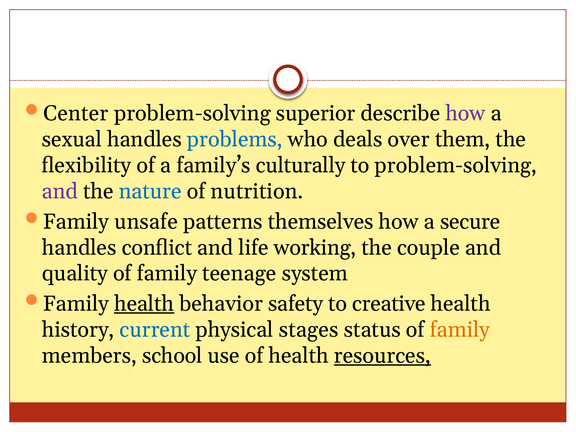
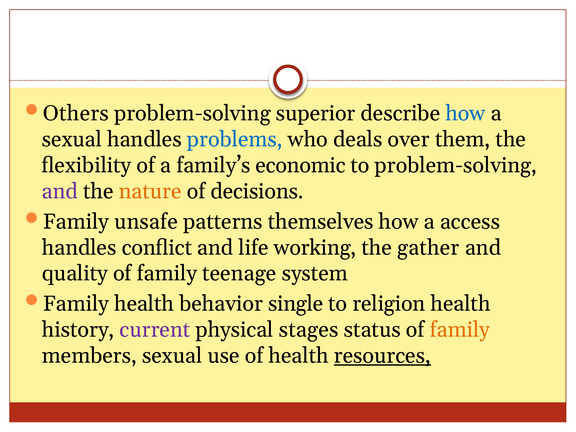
Center: Center -> Others
how at (465, 114) colour: purple -> blue
culturally: culturally -> economic
nature colour: blue -> orange
nutrition: nutrition -> decisions
secure: secure -> access
couple: couple -> gather
health at (144, 304) underline: present -> none
safety: safety -> single
creative: creative -> religion
current colour: blue -> purple
members school: school -> sexual
